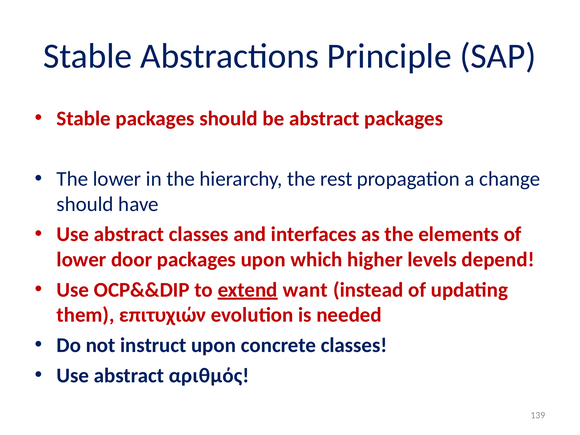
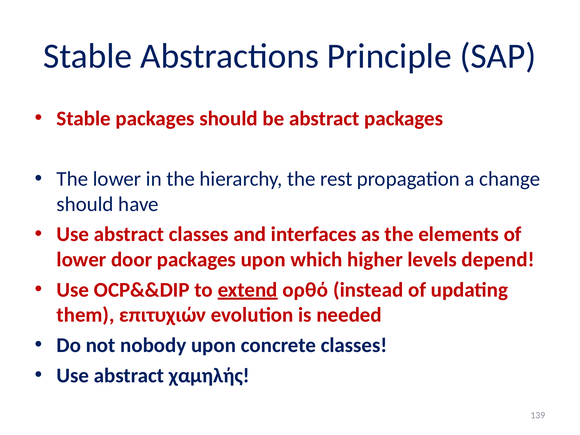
want: want -> ορθό
instruct: instruct -> nobody
αριθμός: αριθμός -> χαμηλής
